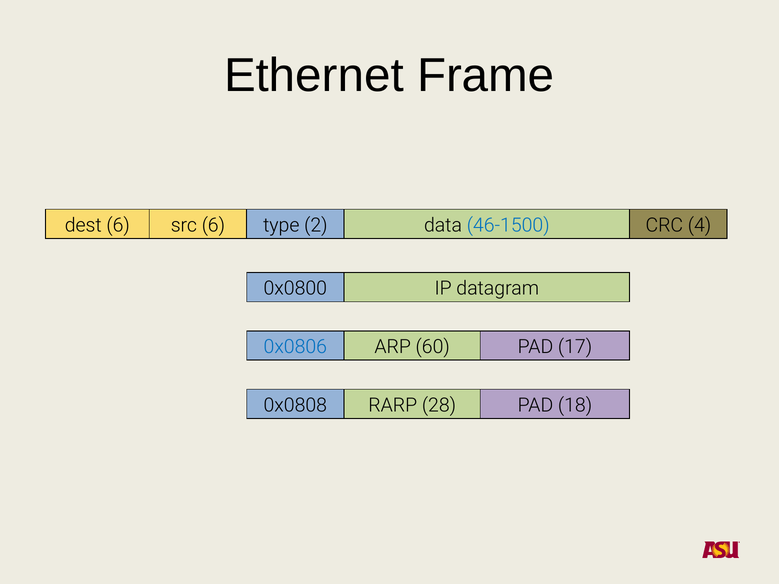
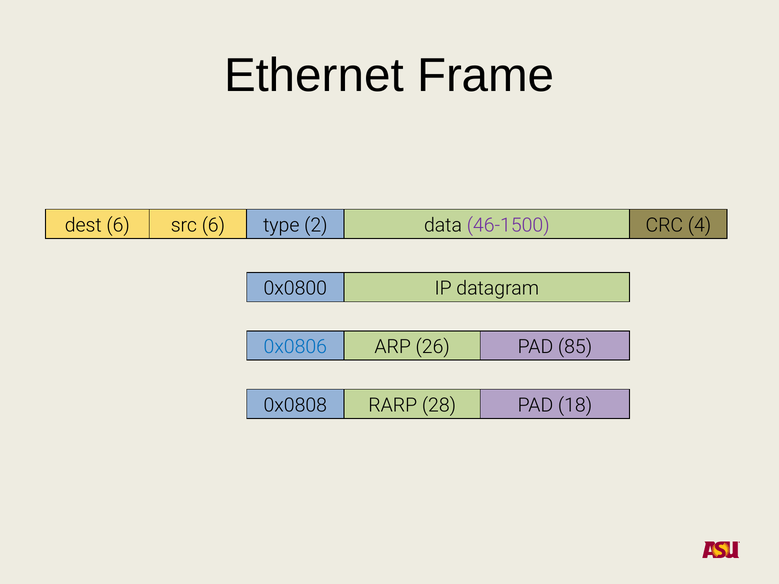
46-1500 colour: blue -> purple
60: 60 -> 26
17: 17 -> 85
